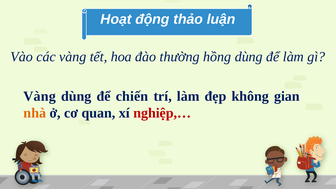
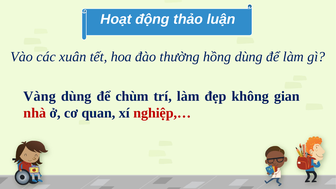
các vàng: vàng -> xuân
chiến: chiến -> chùm
nhà colour: orange -> red
